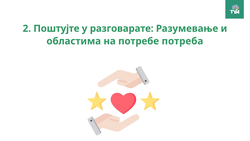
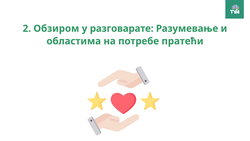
Поштујте: Поштујте -> Обзиром
потреба: потреба -> пратећи
